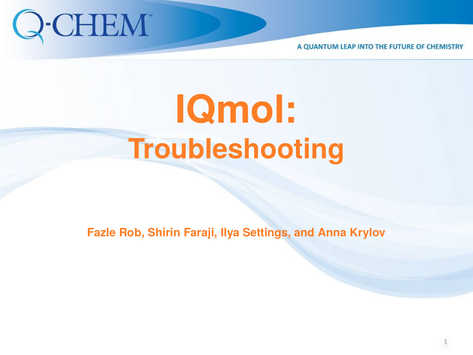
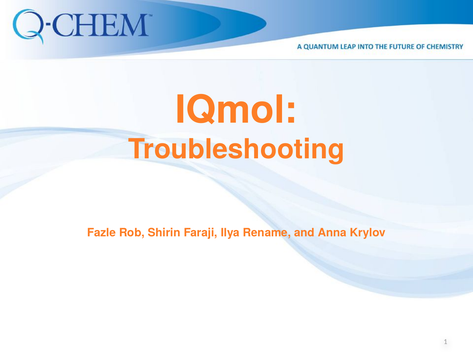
Settings: Settings -> Rename
